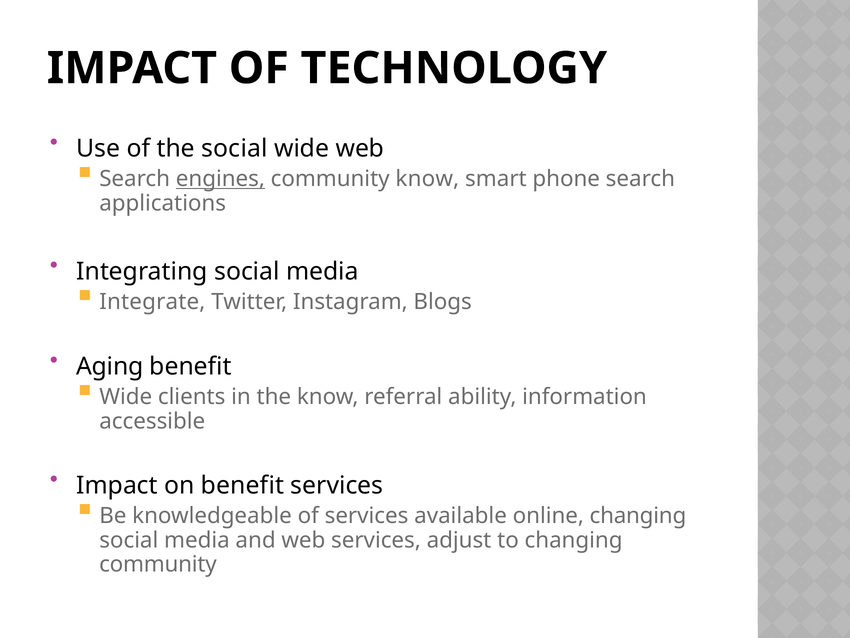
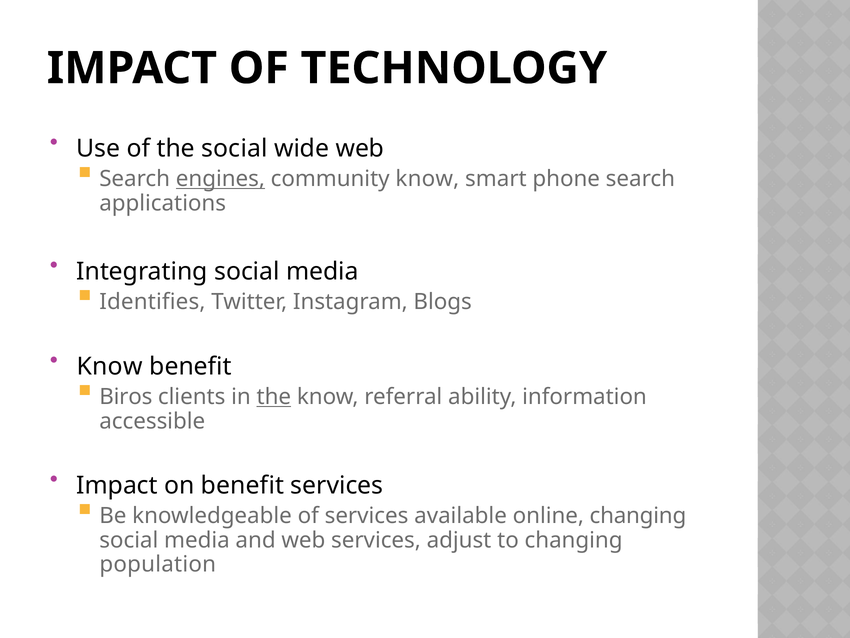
Integrate: Integrate -> Identifies
Aging at (110, 366): Aging -> Know
Wide at (126, 397): Wide -> Biros
the at (274, 397) underline: none -> present
community at (158, 564): community -> population
